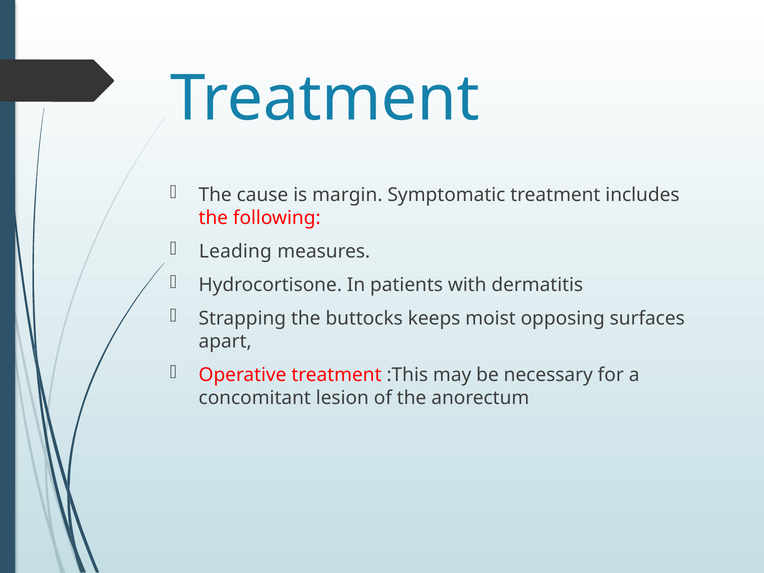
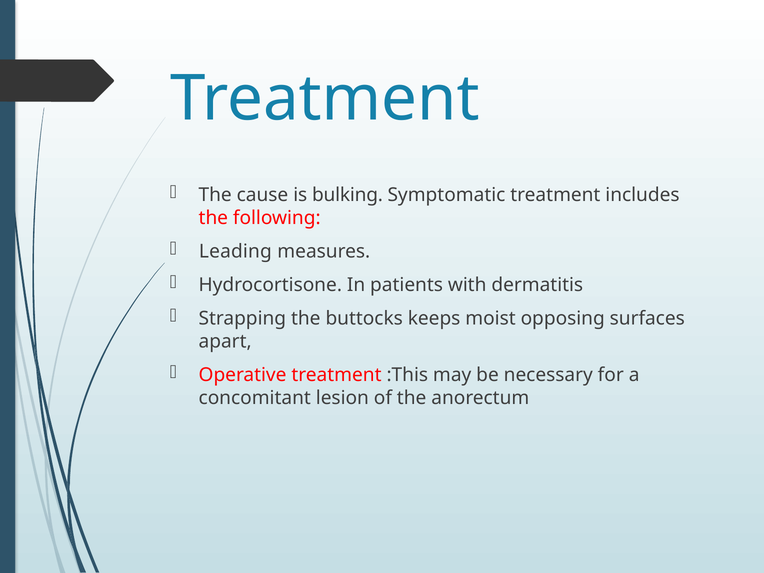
margin: margin -> bulking
